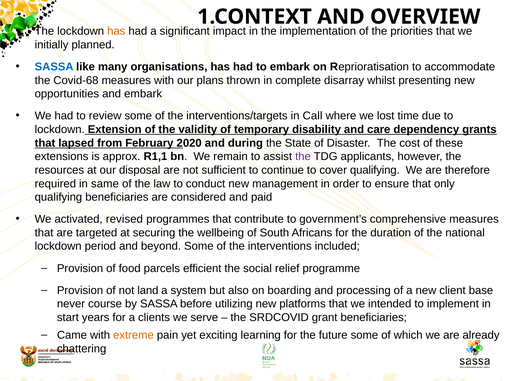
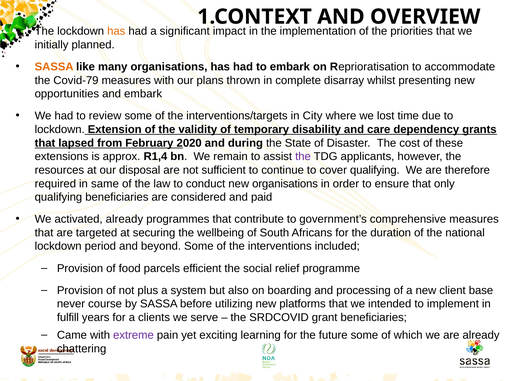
SASSA at (54, 67) colour: blue -> orange
Covid-68: Covid-68 -> Covid-79
Call: Call -> City
R1,1: R1,1 -> R1,4
new management: management -> organisations
activated revised: revised -> already
land: land -> plus
start: start -> fulfill
extreme colour: orange -> purple
